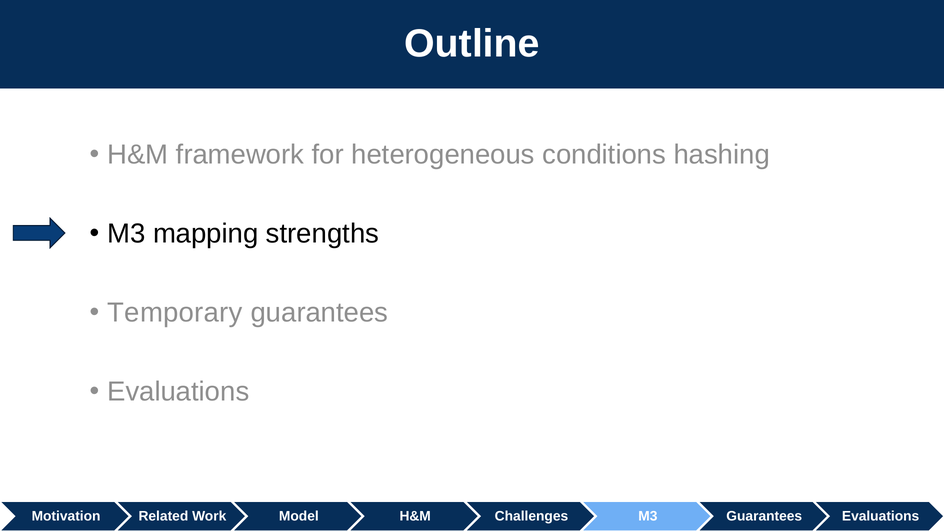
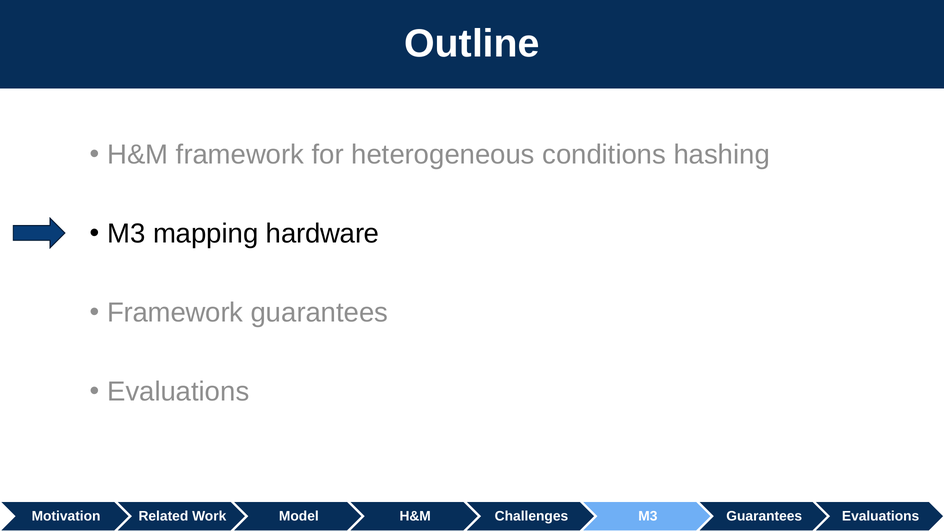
strengths: strengths -> hardware
Temporary at (175, 313): Temporary -> Framework
